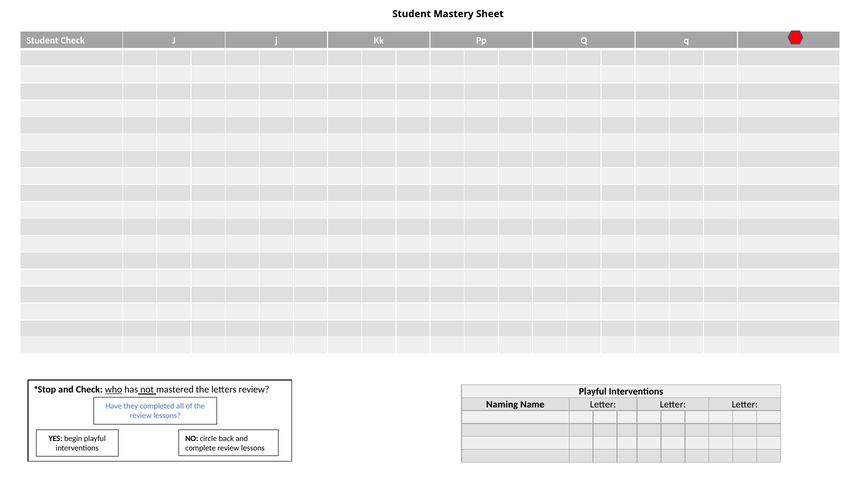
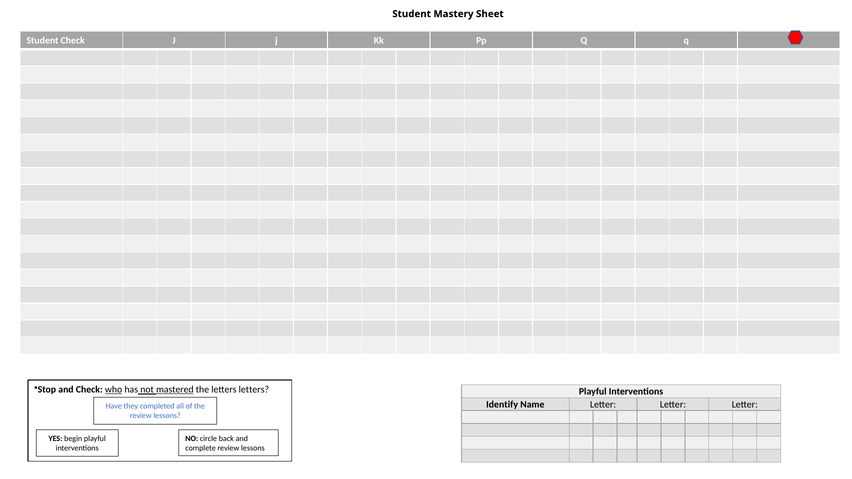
mastered underline: none -> present
letters review: review -> letters
Naming: Naming -> Identify
